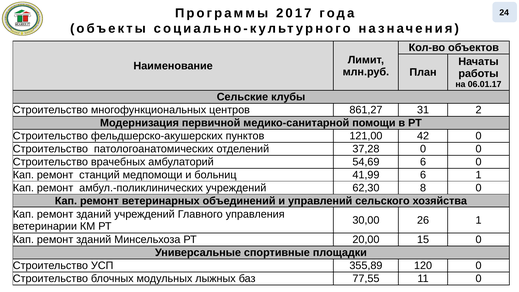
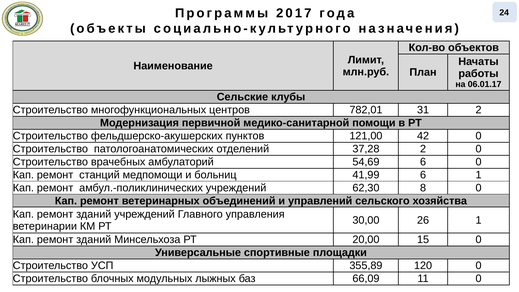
861,27: 861,27 -> 782,01
37,28 0: 0 -> 2
77,55: 77,55 -> 66,09
